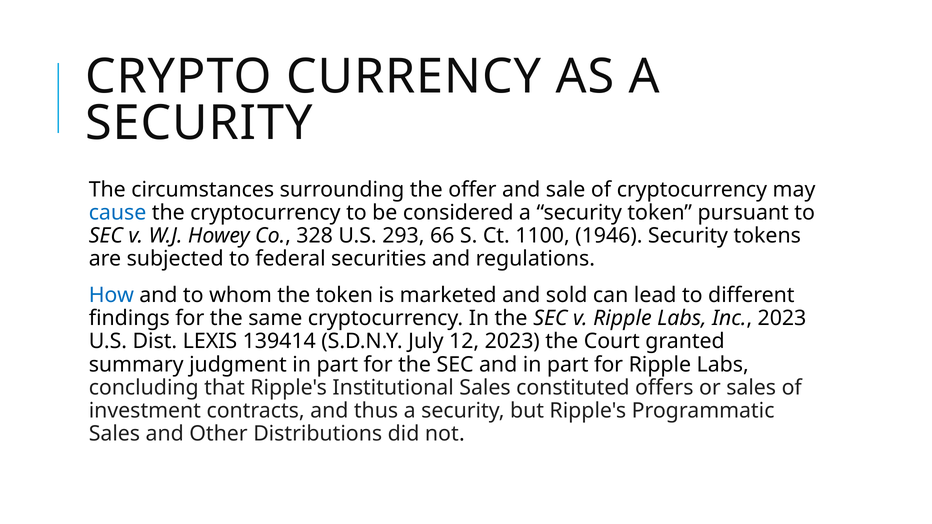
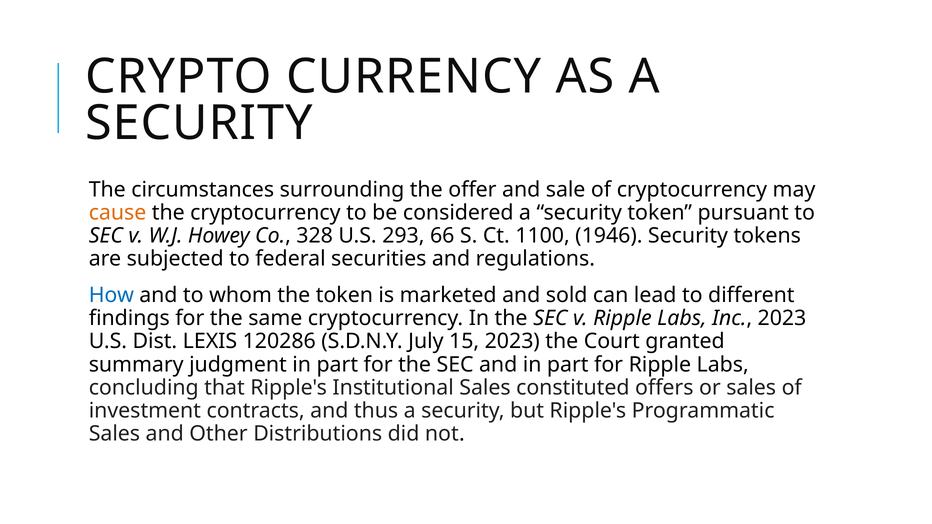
cause colour: blue -> orange
139414: 139414 -> 120286
12: 12 -> 15
